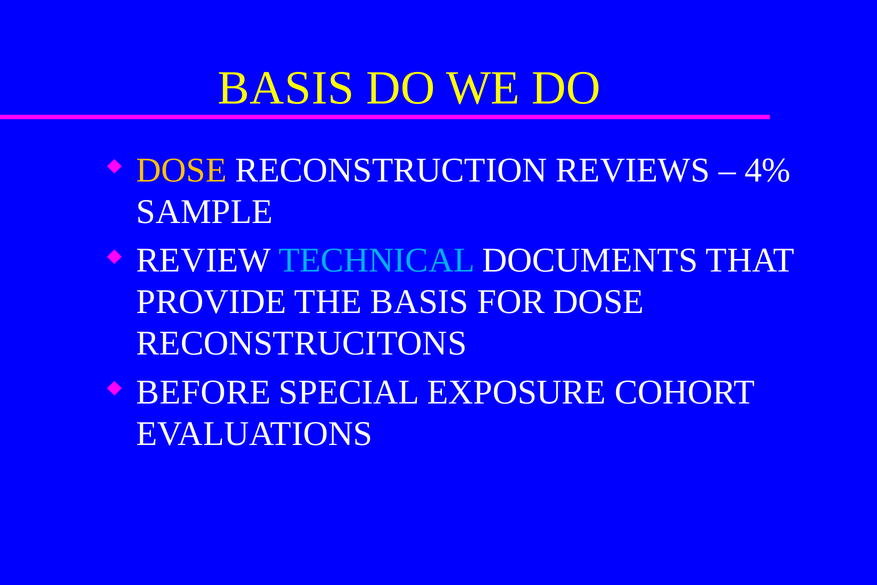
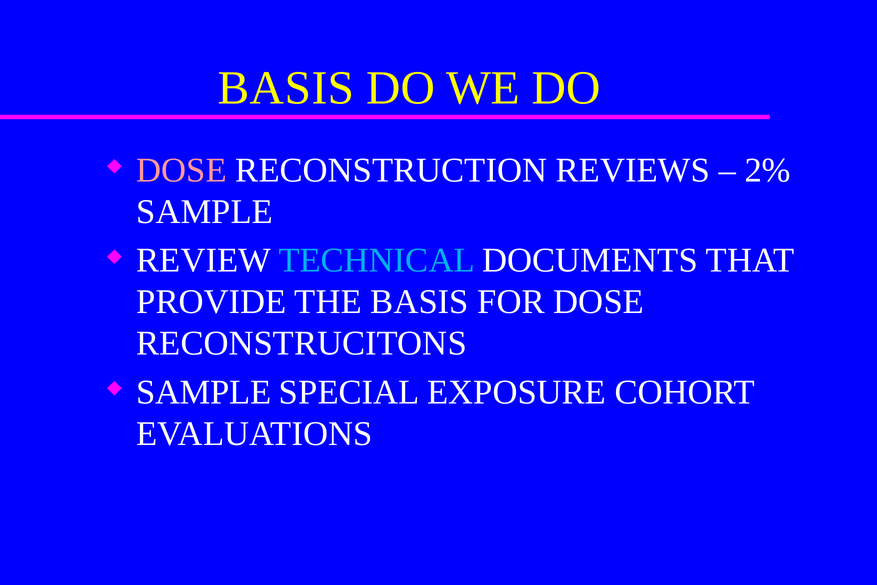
DOSE at (182, 170) colour: yellow -> pink
4%: 4% -> 2%
BEFORE at (203, 392): BEFORE -> SAMPLE
